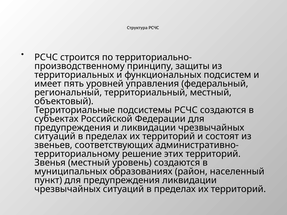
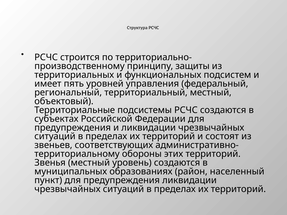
решение: решение -> обороны
